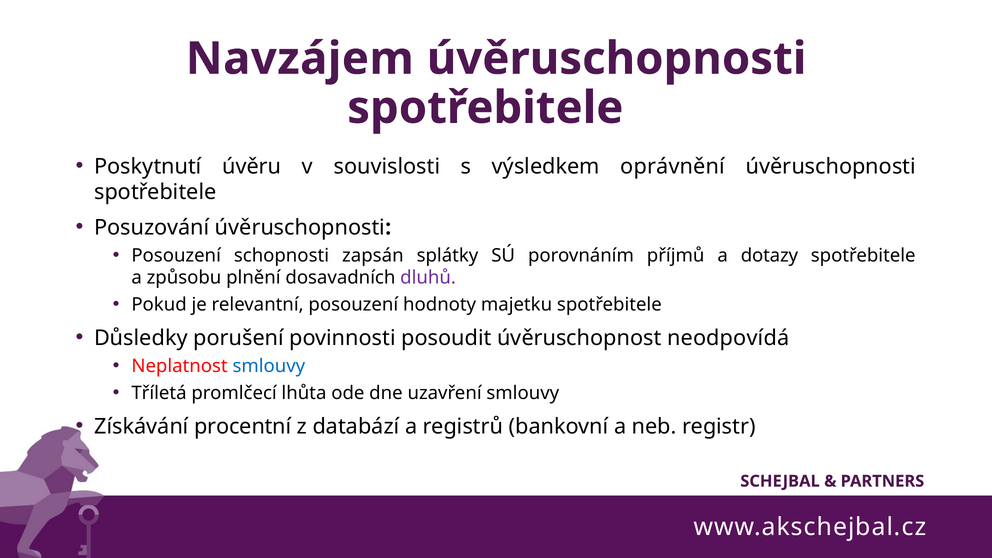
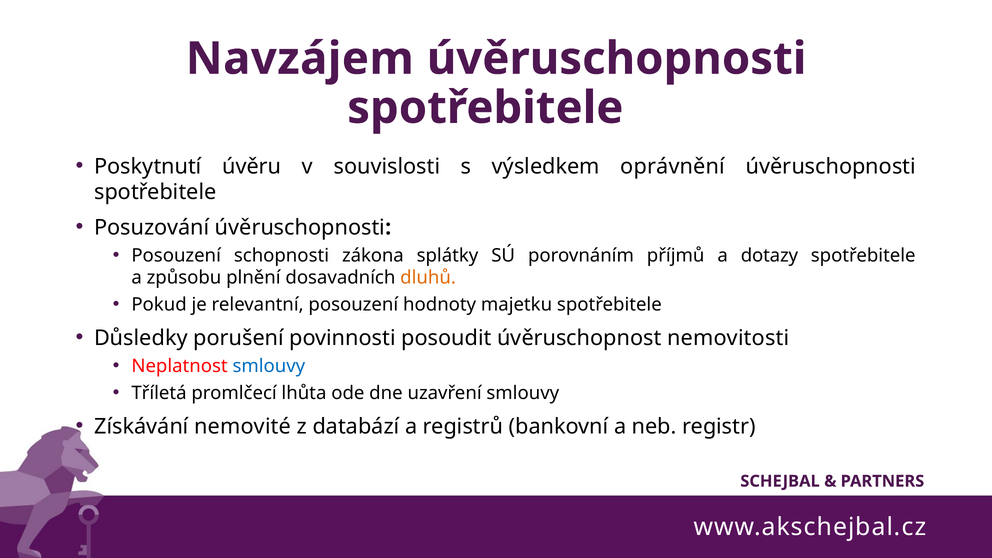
zapsán: zapsán -> zákona
dluhů colour: purple -> orange
neodpovídá: neodpovídá -> nemovitosti
procentní: procentní -> nemovité
